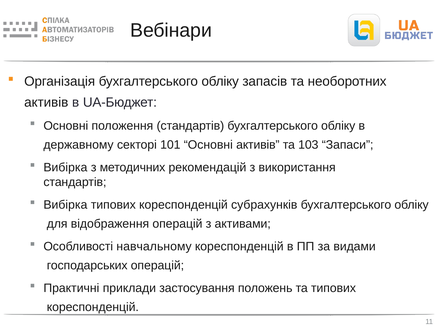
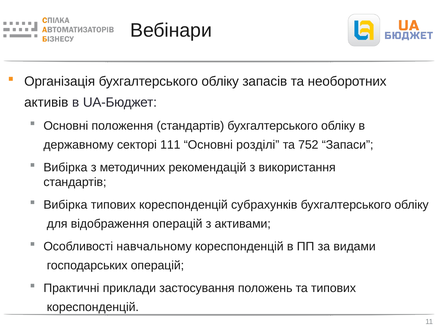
101: 101 -> 111
Основні активів: активів -> розділі
103: 103 -> 752
